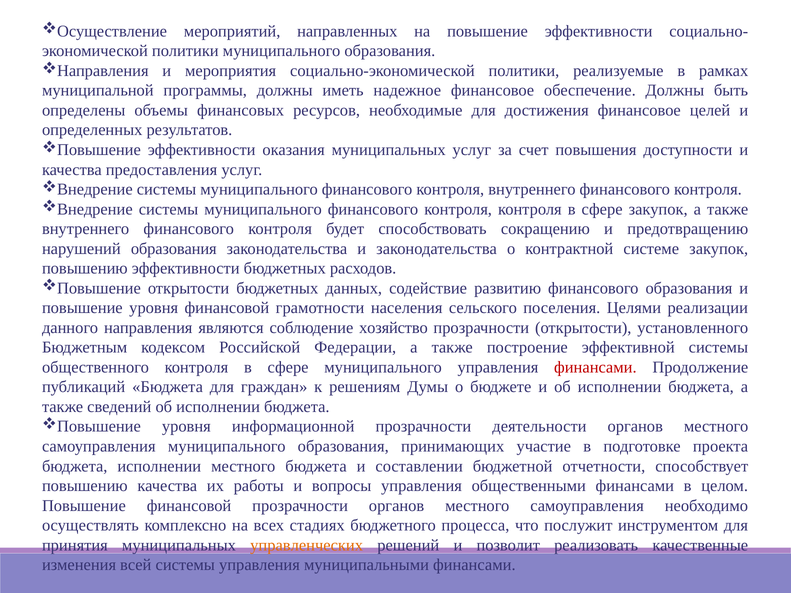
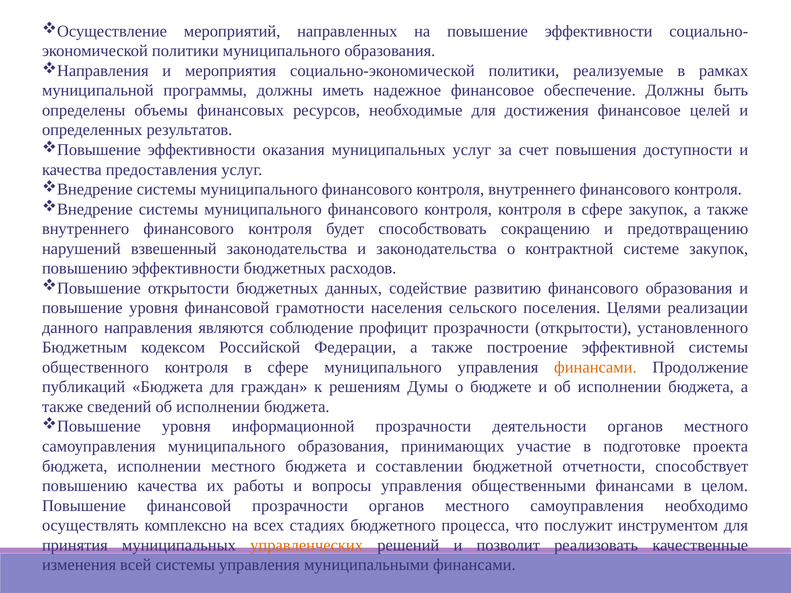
нарушений образования: образования -> взвешенный
хозяйство: хозяйство -> профицит
финансами at (595, 367) colour: red -> orange
